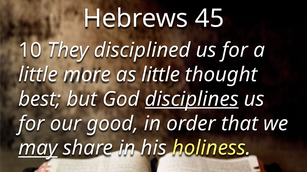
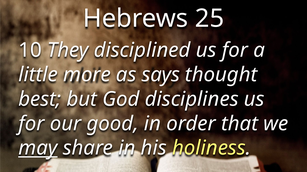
45: 45 -> 25
as little: little -> says
disciplines underline: present -> none
